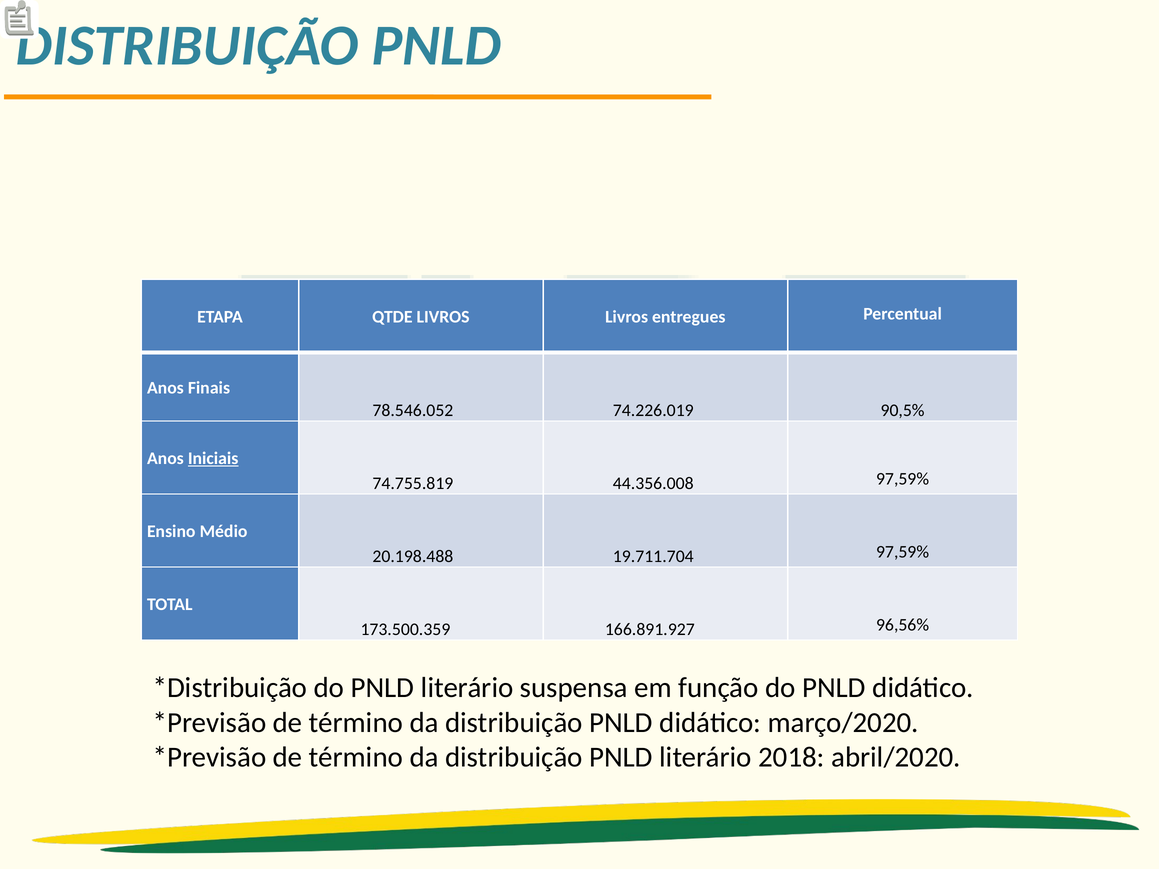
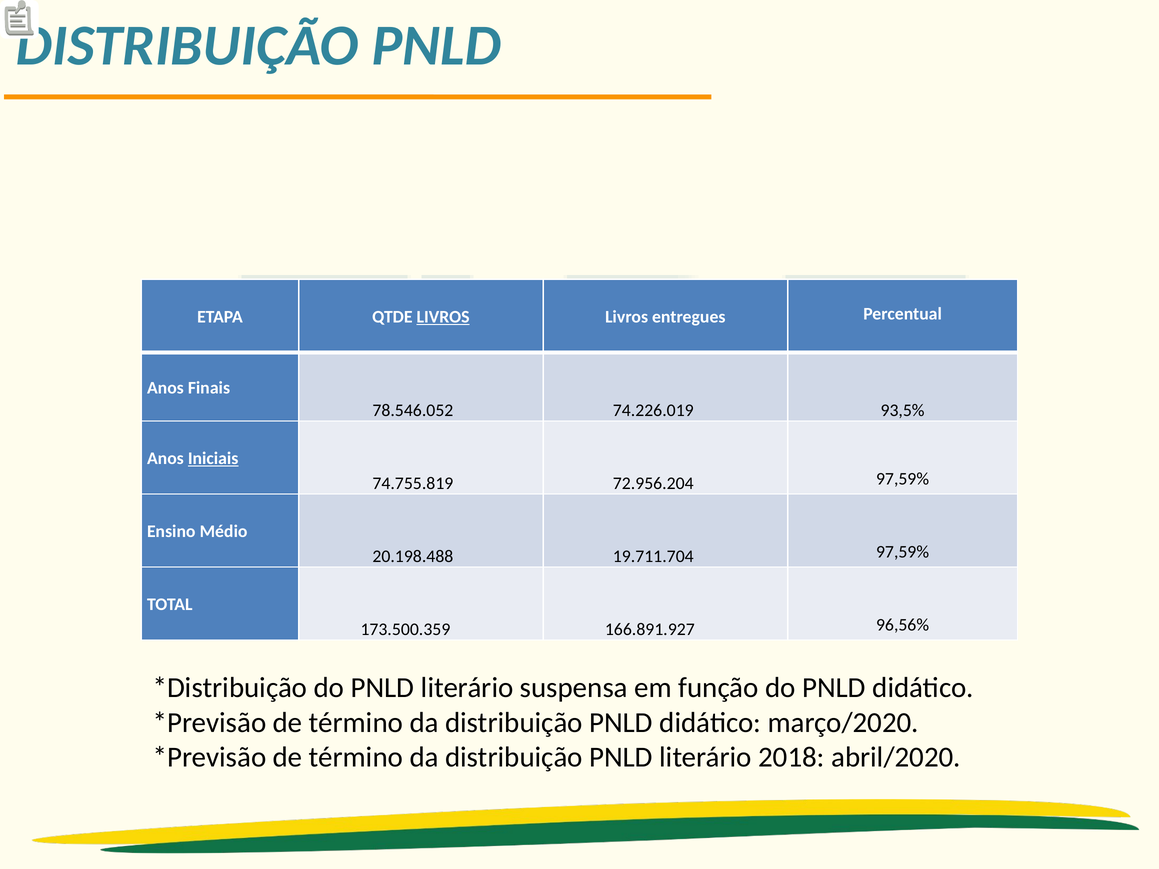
LIVROS at (443, 317) underline: none -> present
90,5%: 90,5% -> 93,5%
44.356.008: 44.356.008 -> 72.956.204
